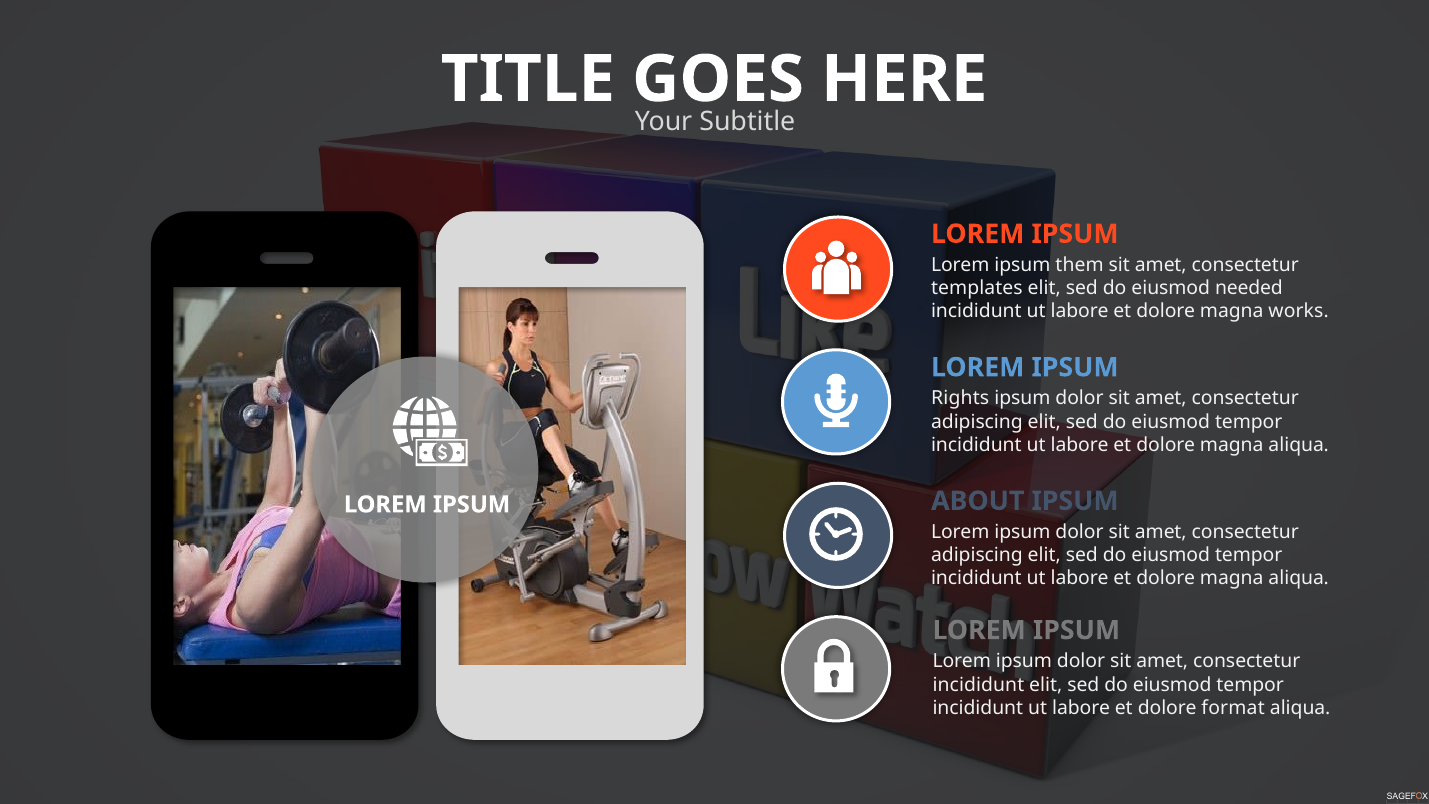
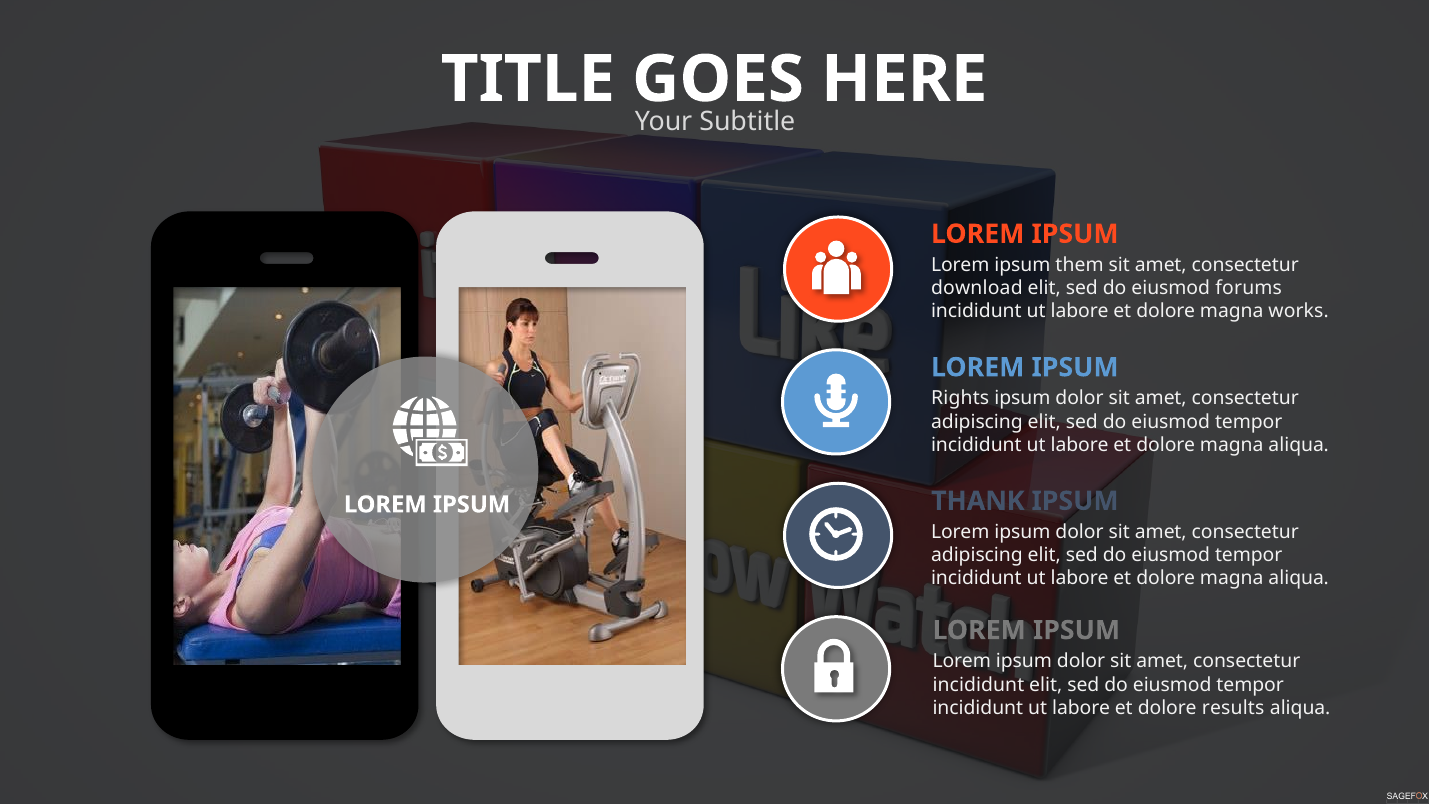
templates: templates -> download
needed: needed -> forums
ABOUT: ABOUT -> THANK
format: format -> results
